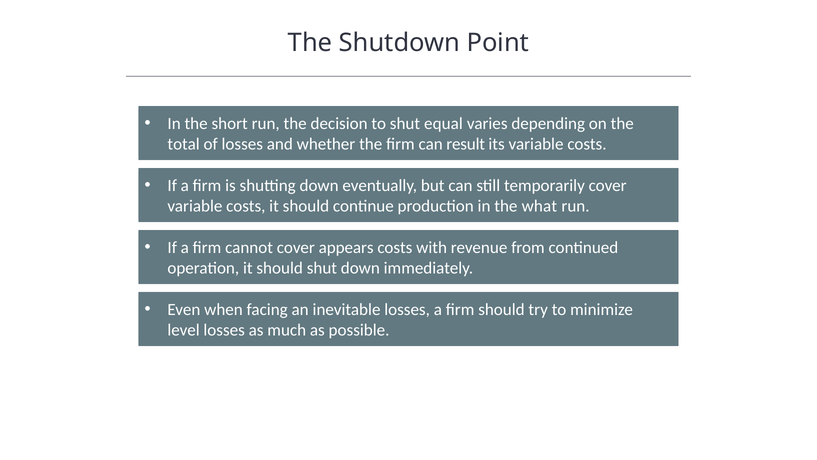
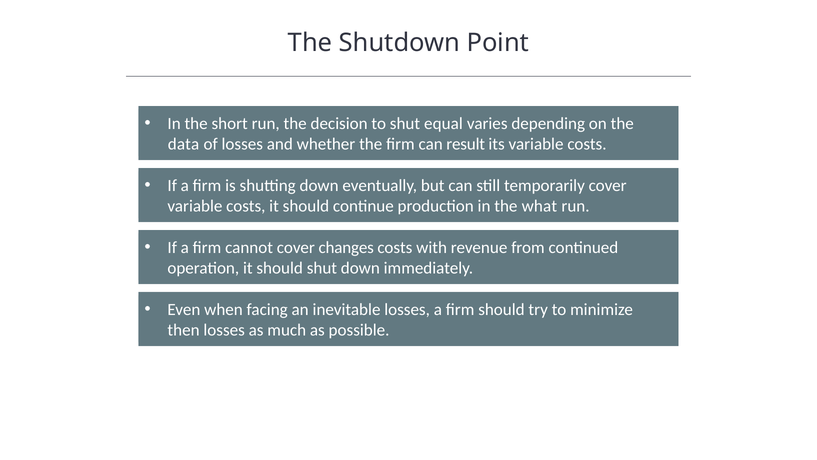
total: total -> data
appears: appears -> changes
level: level -> then
